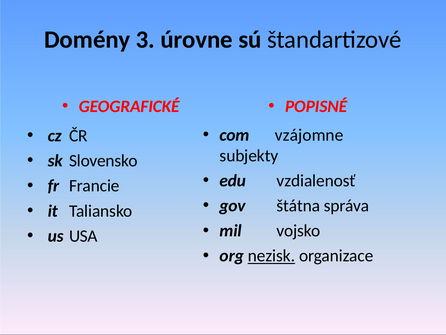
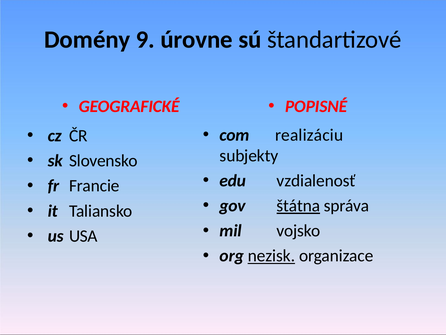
3: 3 -> 9
vzájomne: vzájomne -> realizáciu
štátna underline: none -> present
